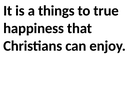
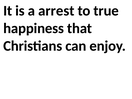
things: things -> arrest
